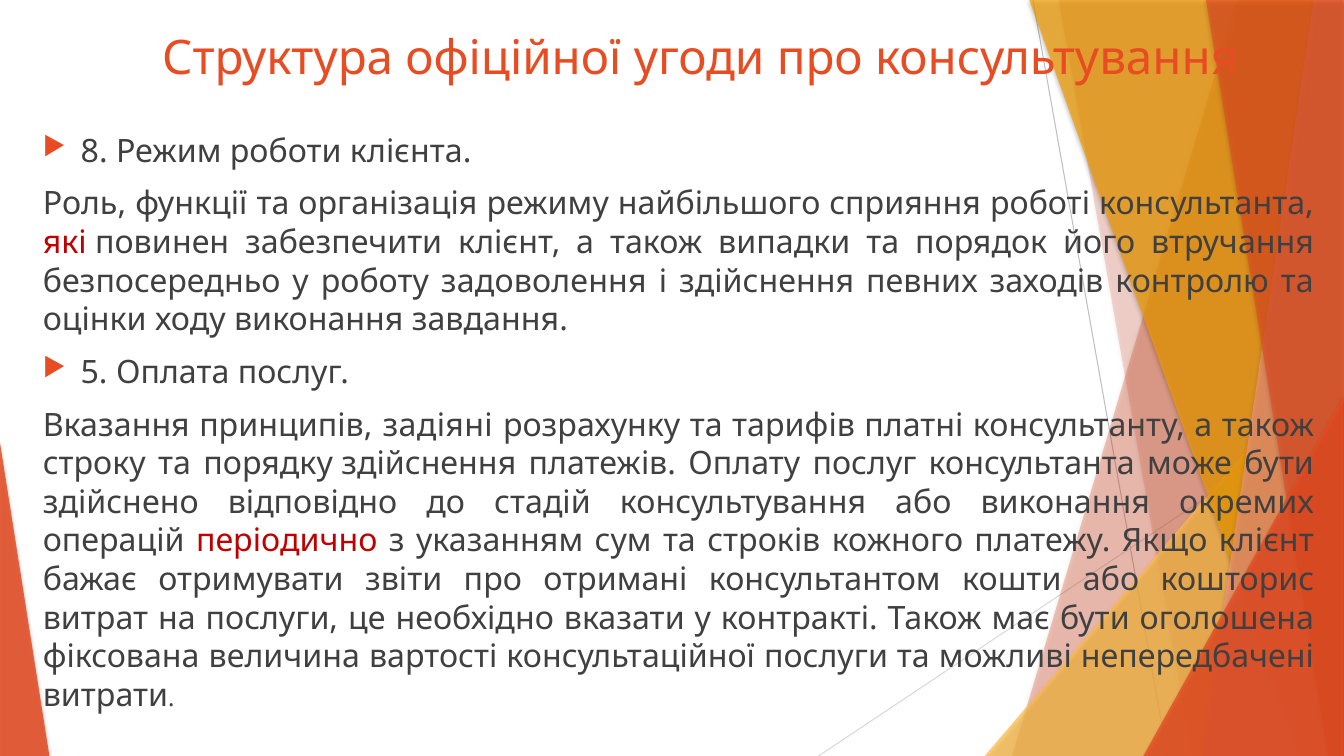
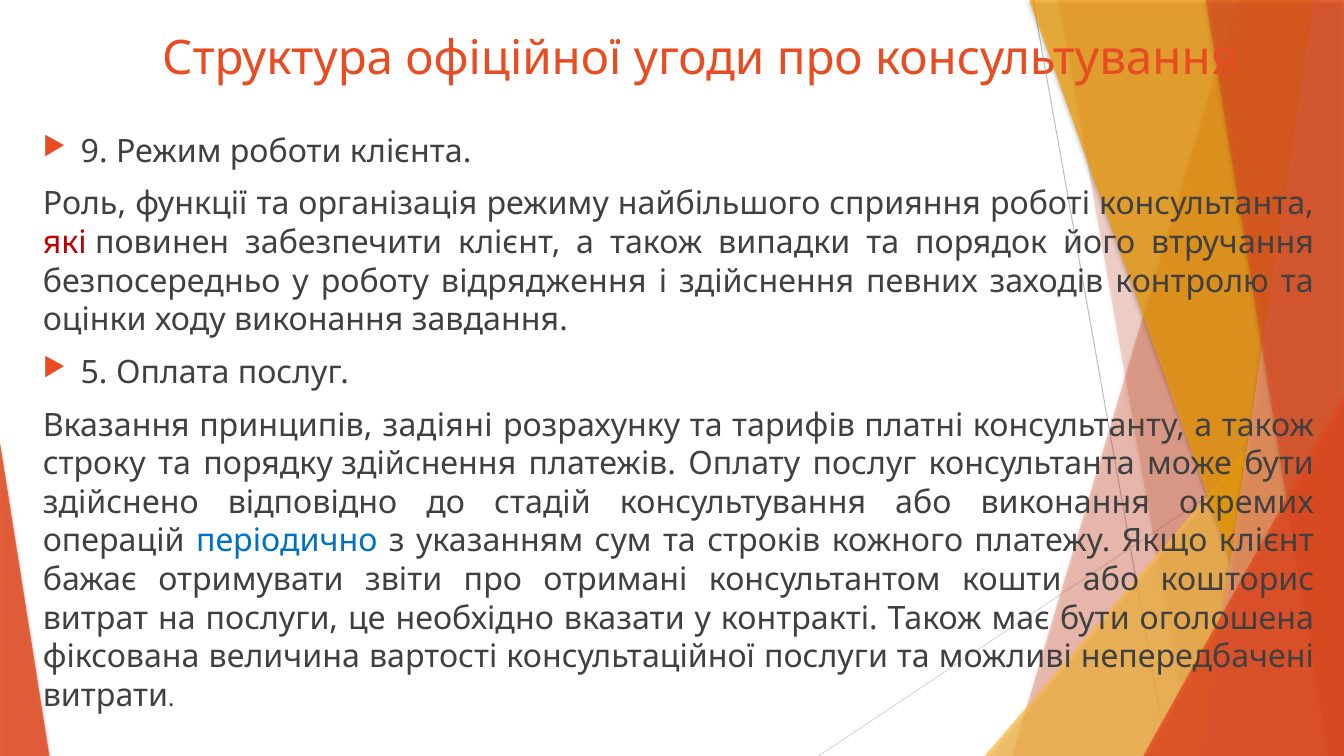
8: 8 -> 9
задоволення: задоволення -> відрядження
періодично colour: red -> blue
